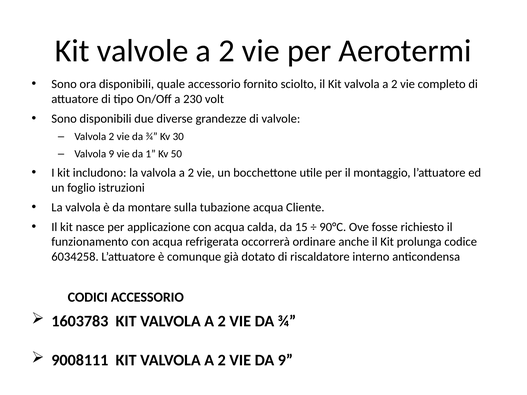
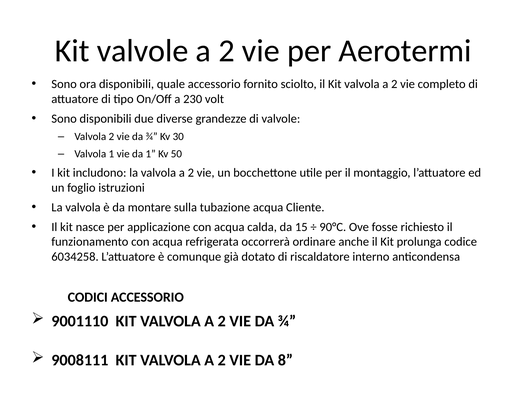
Valvola 9: 9 -> 1
1603783: 1603783 -> 9001110
DA 9: 9 -> 8
